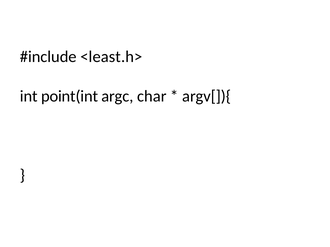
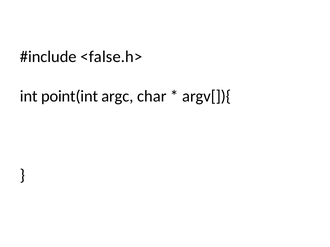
<least.h>: <least.h> -> <false.h>
